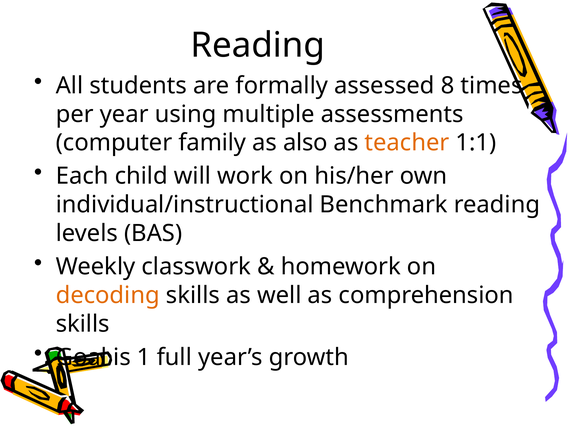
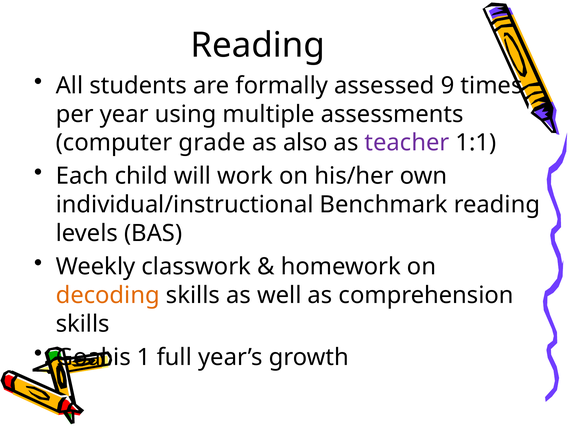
8: 8 -> 9
family: family -> grade
teacher colour: orange -> purple
